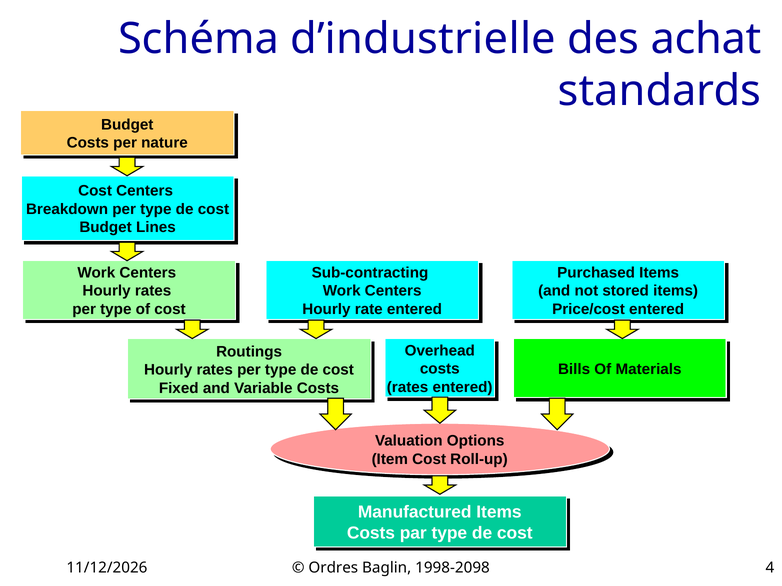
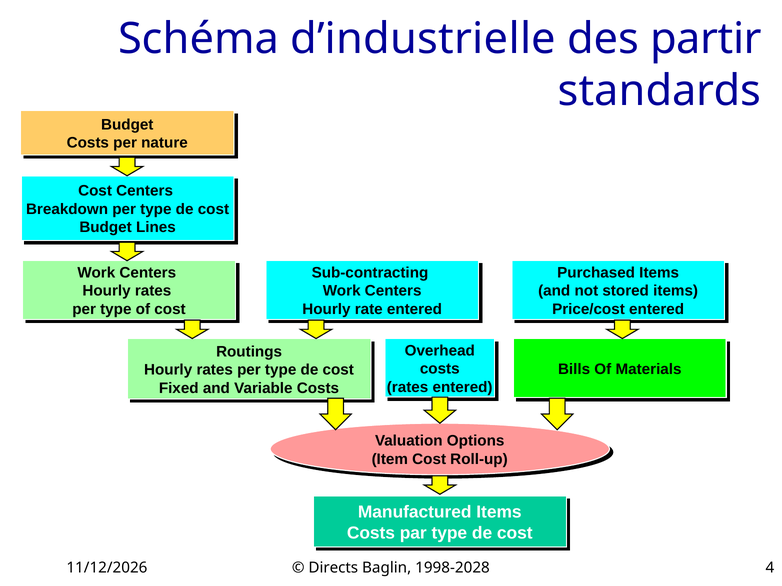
achat: achat -> partir
Ordres: Ordres -> Directs
1998-2098: 1998-2098 -> 1998-2028
